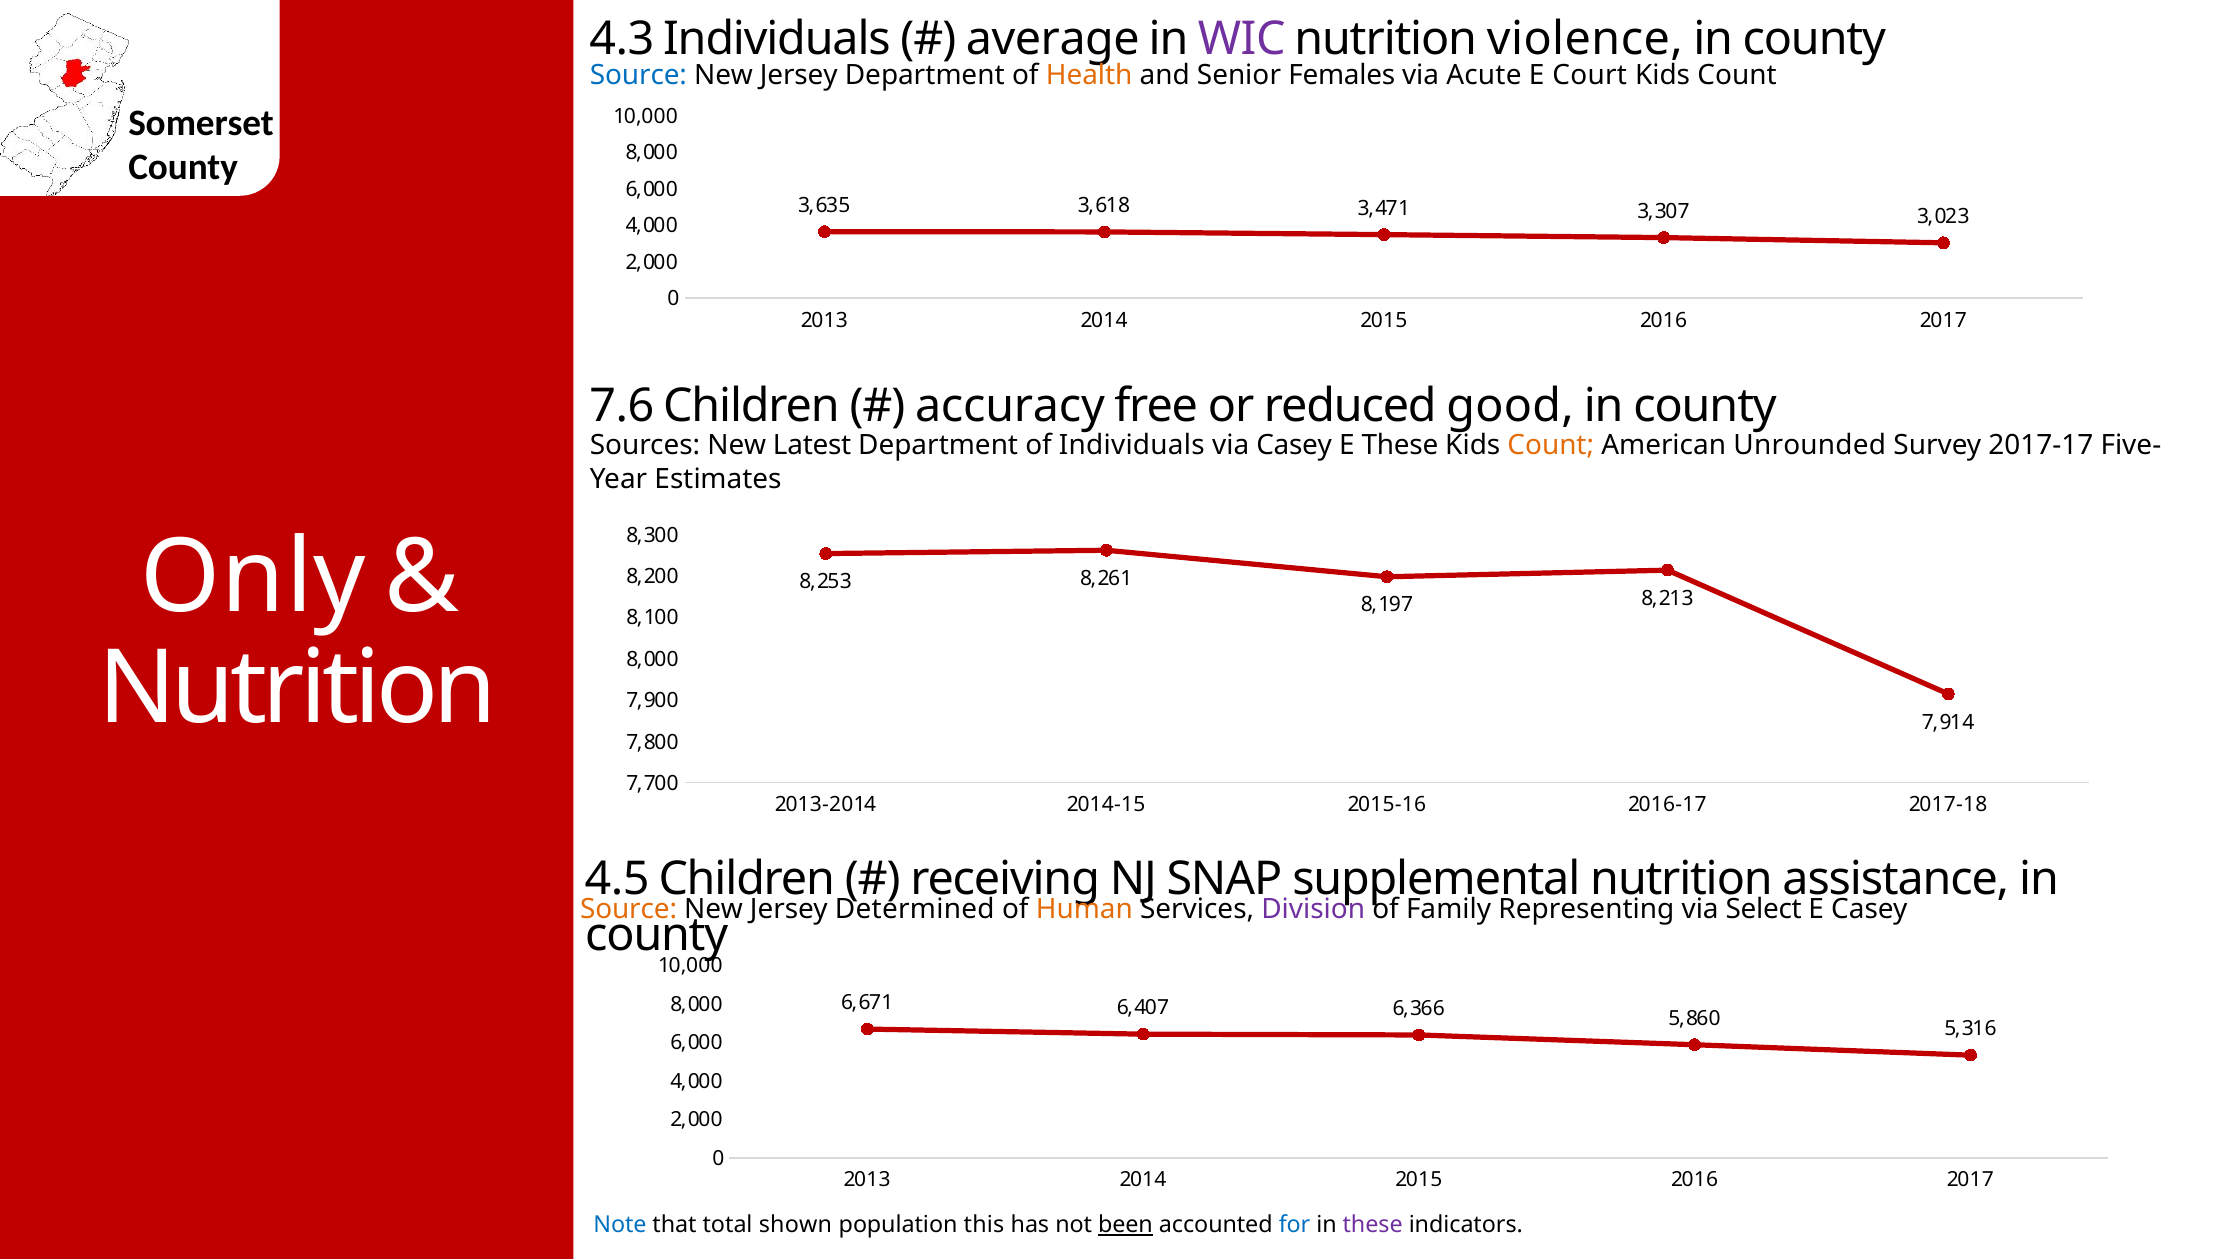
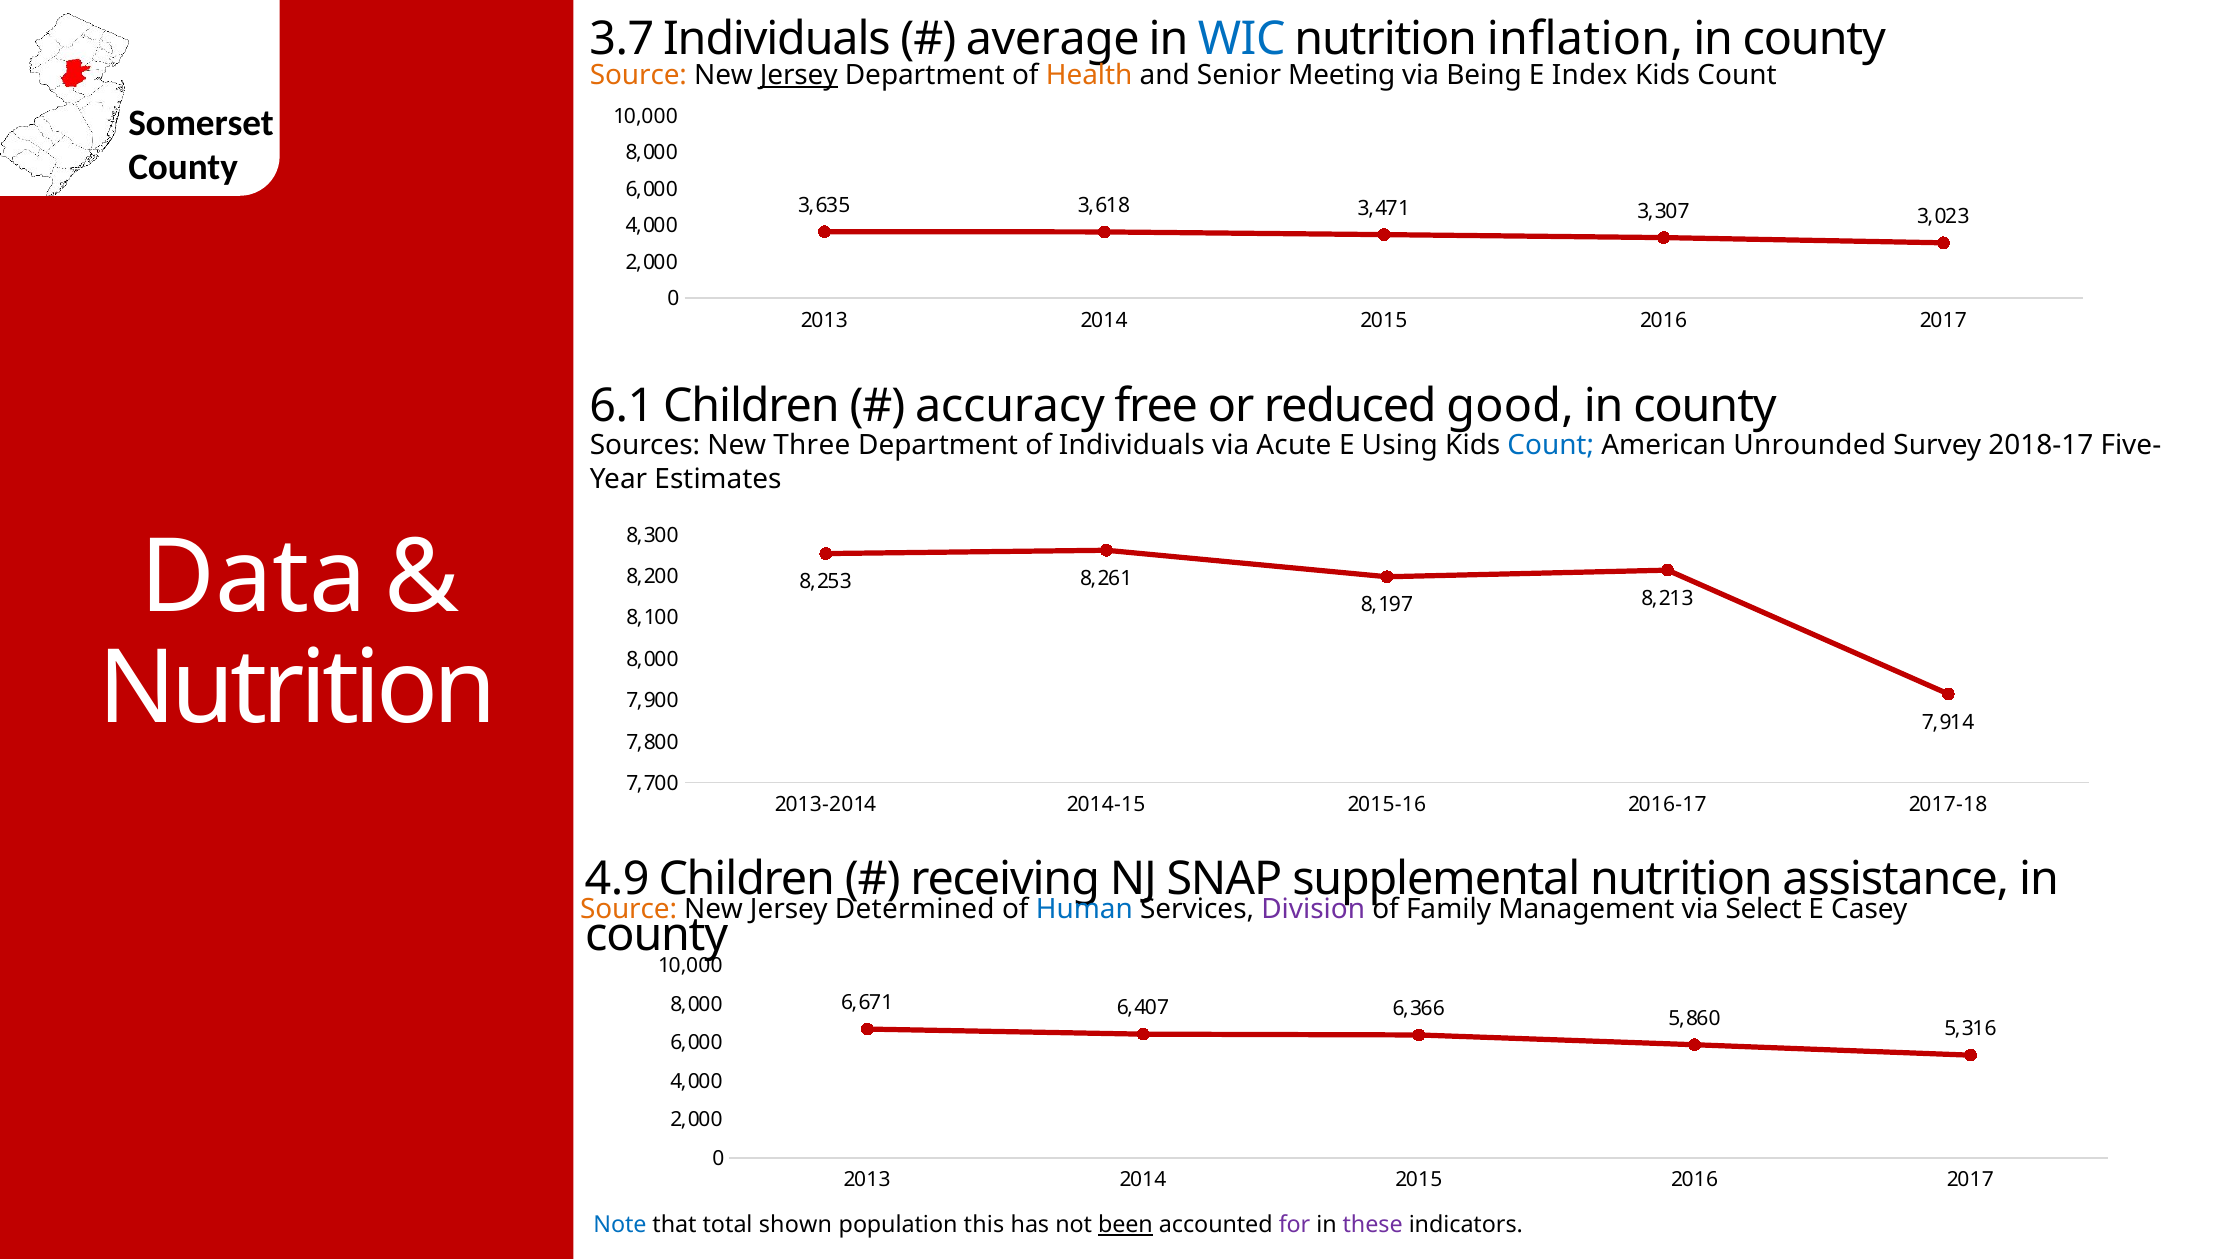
4.3: 4.3 -> 3.7
WIC colour: purple -> blue
violence: violence -> inflation
Source at (638, 75) colour: blue -> orange
Jersey at (799, 75) underline: none -> present
Females: Females -> Meeting
Acute: Acute -> Being
Court: Court -> Index
7.6: 7.6 -> 6.1
Latest: Latest -> Three
via Casey: Casey -> Acute
E These: These -> Using
Count at (1551, 445) colour: orange -> blue
2017-17: 2017-17 -> 2018-17
Only: Only -> Data
4.5: 4.5 -> 4.9
Human colour: orange -> blue
Representing: Representing -> Management
for colour: blue -> purple
